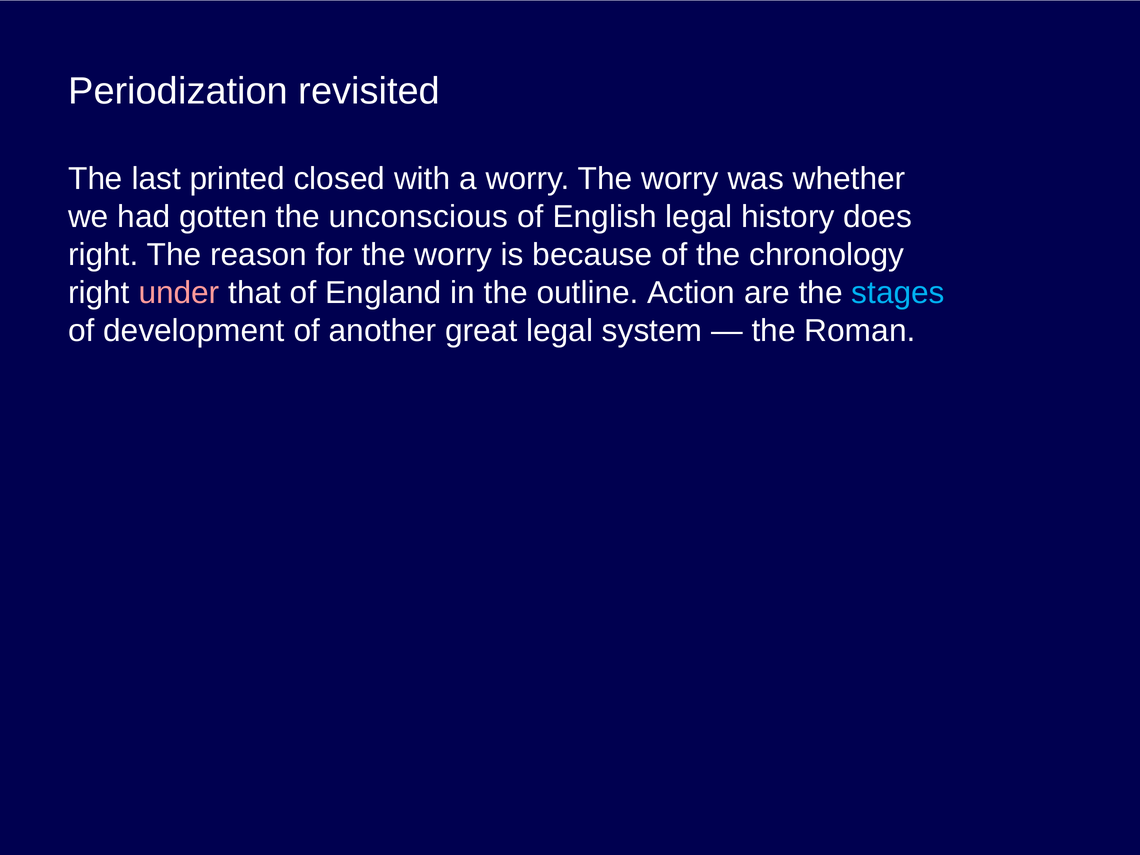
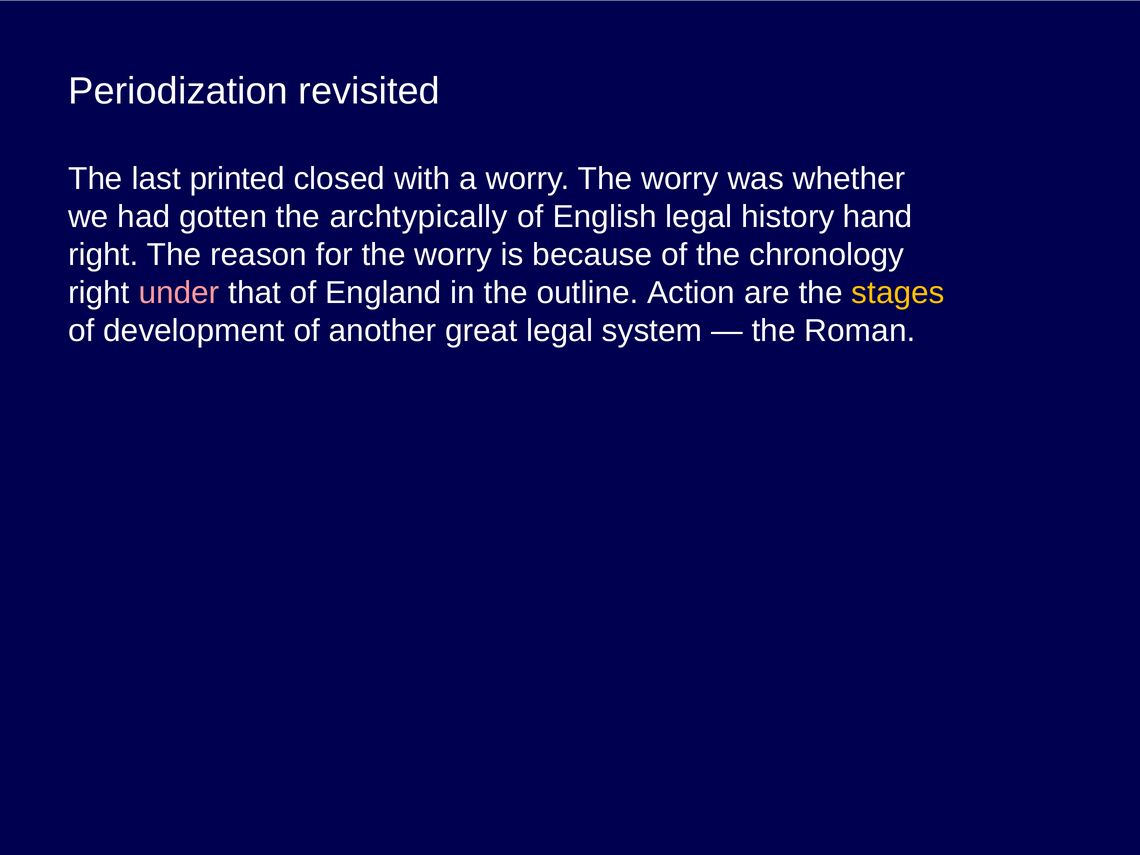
unconscious: unconscious -> archtypically
does: does -> hand
stages colour: light blue -> yellow
